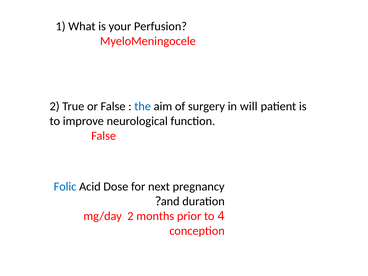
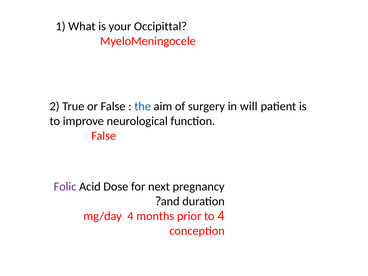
Perfusion: Perfusion -> Occipittal
Folic colour: blue -> purple
mg/day 2: 2 -> 4
